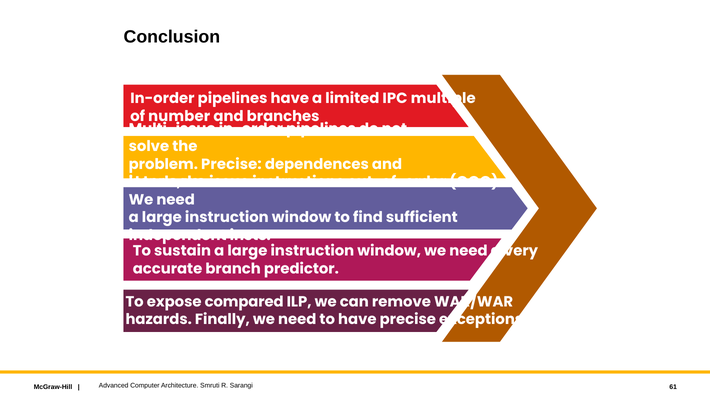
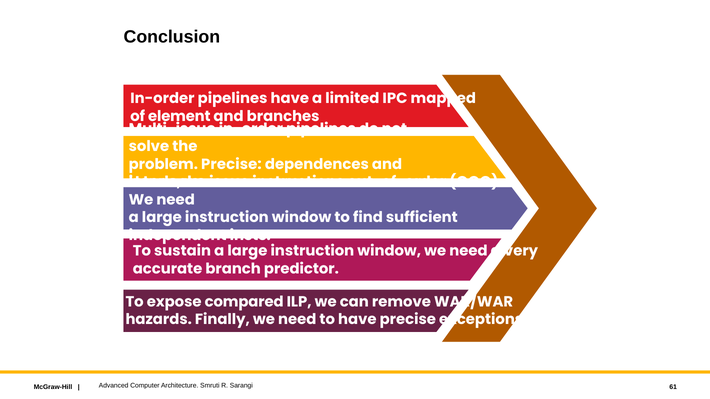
multiple: multiple -> mapped
number: number -> element
